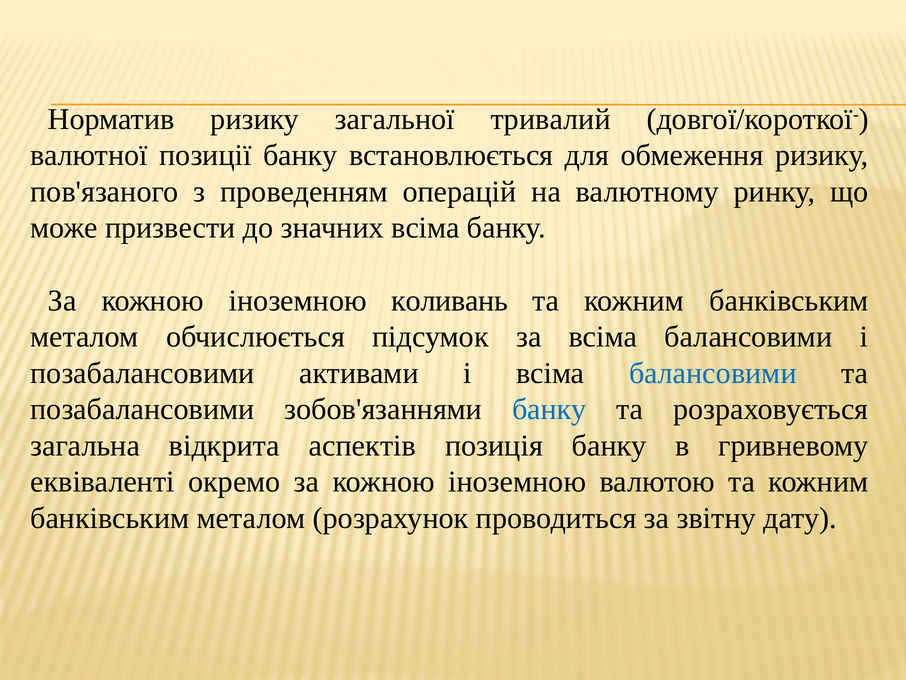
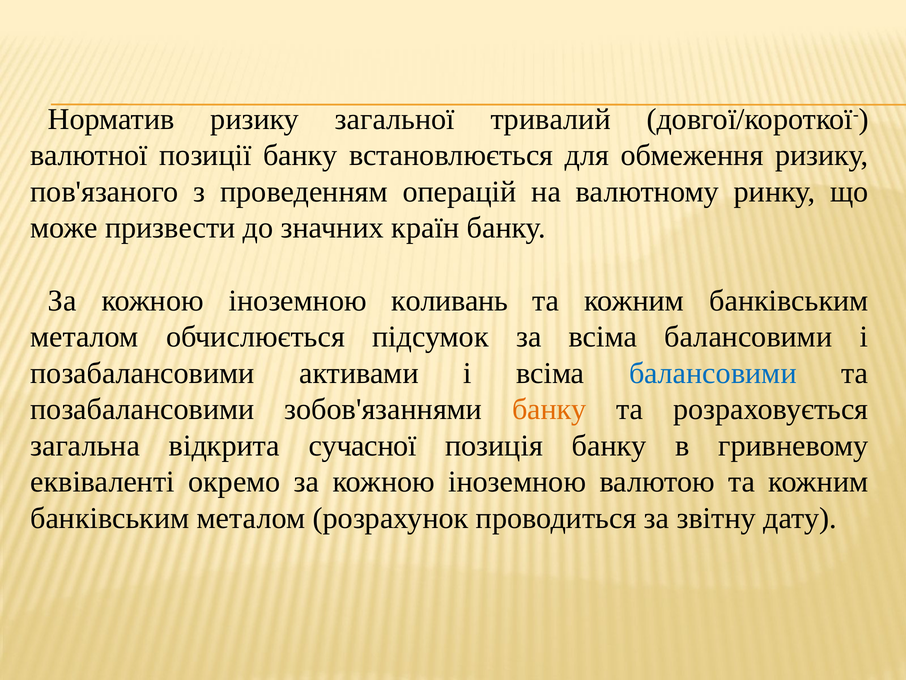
значних всіма: всіма -> країн
банку at (549, 409) colour: blue -> orange
аспектів: аспектів -> сучасної
